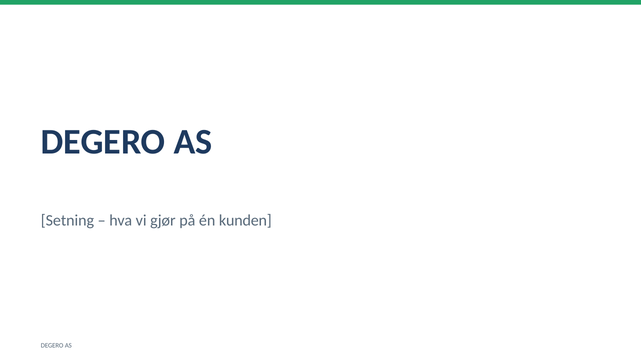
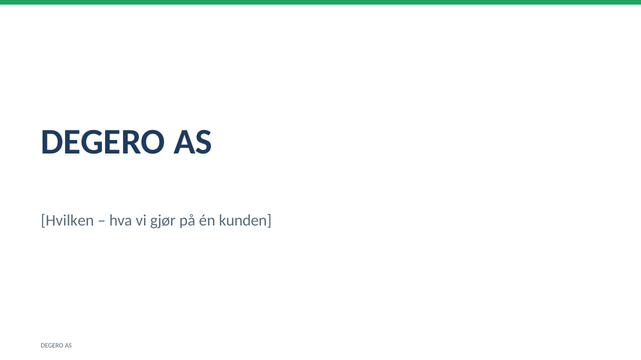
Setning: Setning -> Hvilken
